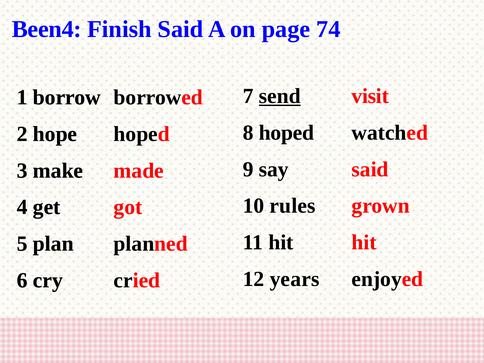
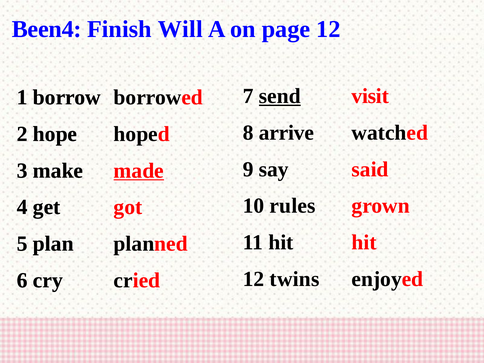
Finish Said: Said -> Will
page 74: 74 -> 12
8 hoped: hoped -> arrive
made underline: none -> present
years: years -> twins
